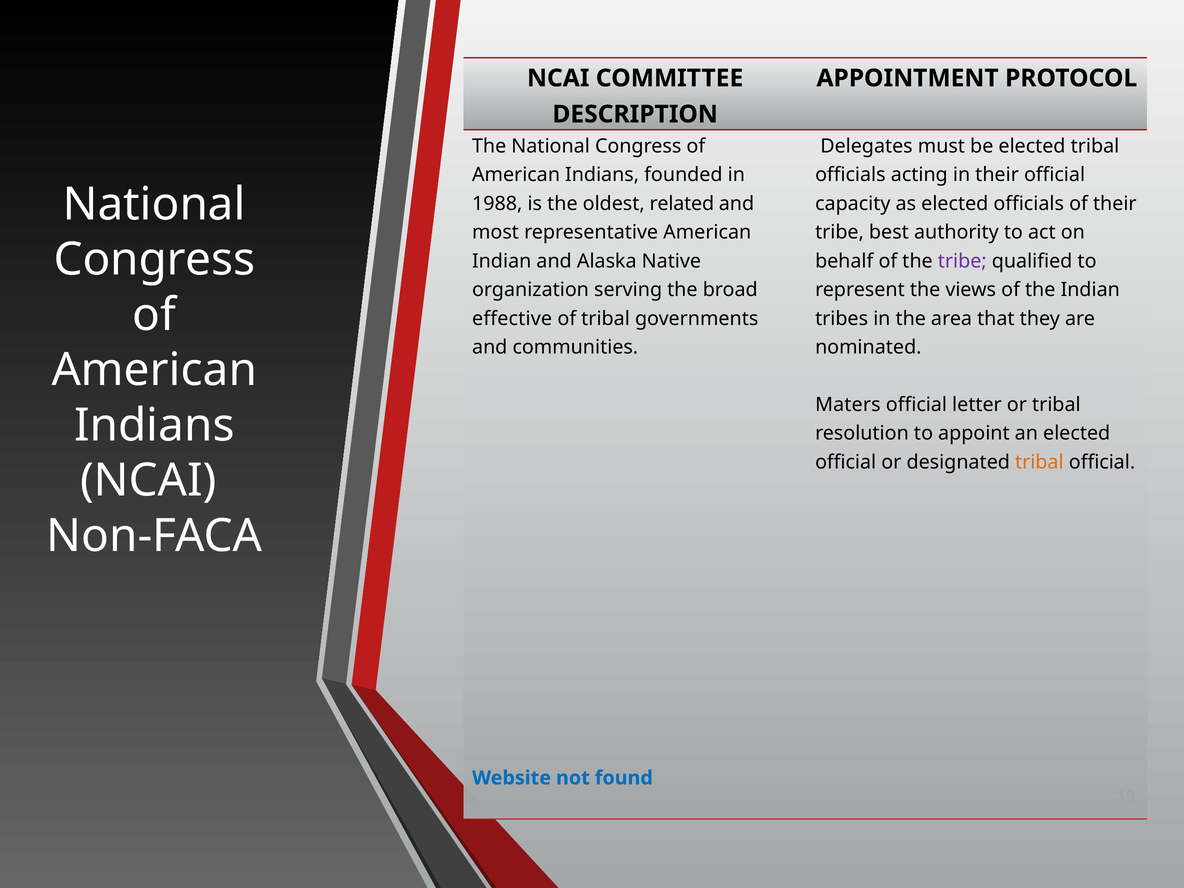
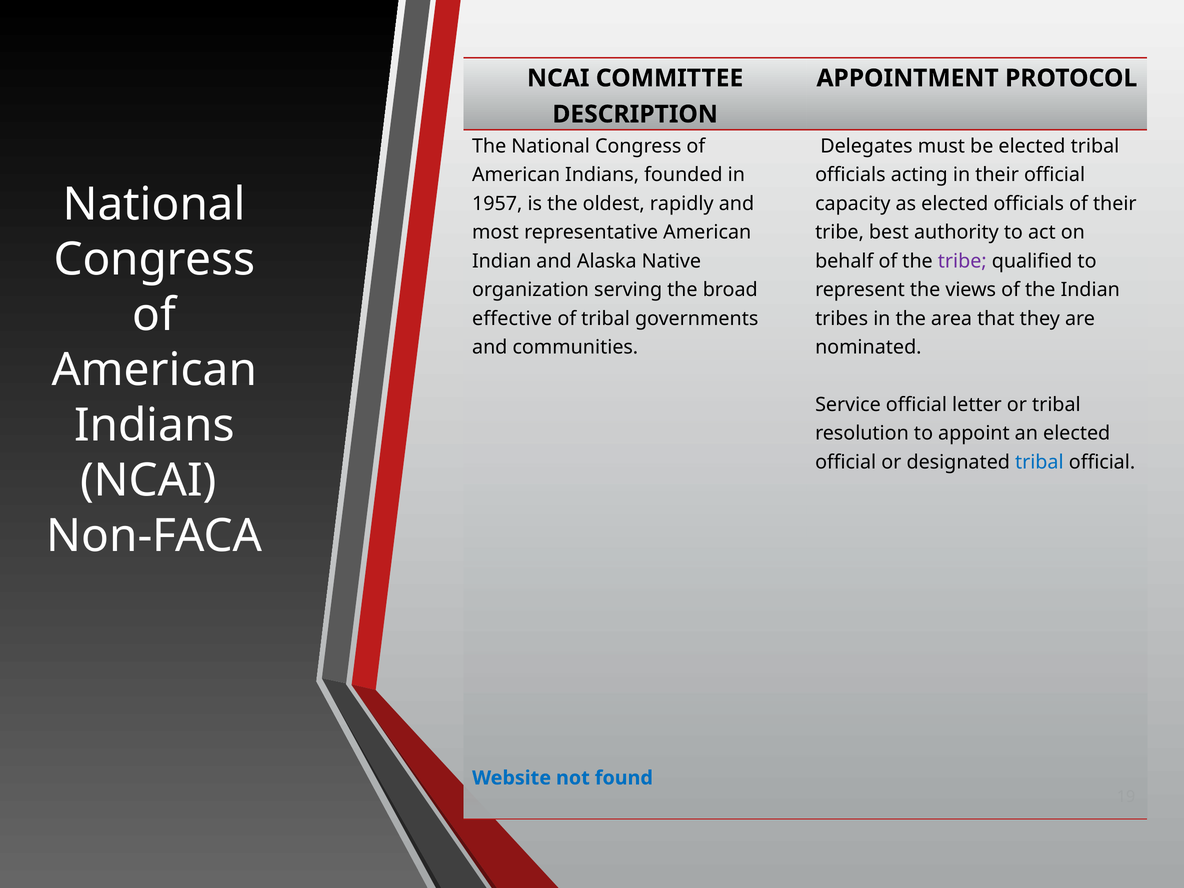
1988: 1988 -> 1957
related: related -> rapidly
Maters: Maters -> Service
tribal at (1039, 462) colour: orange -> blue
